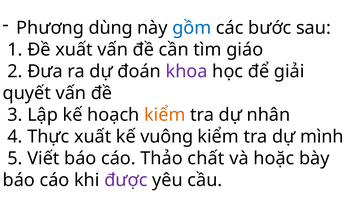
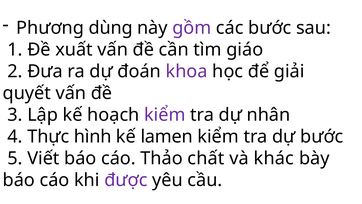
gồm colour: blue -> purple
kiểm at (165, 115) colour: orange -> purple
Thực xuất: xuất -> hình
vuông: vuông -> lamen
dự mình: mình -> bước
hoặc: hoặc -> khác
